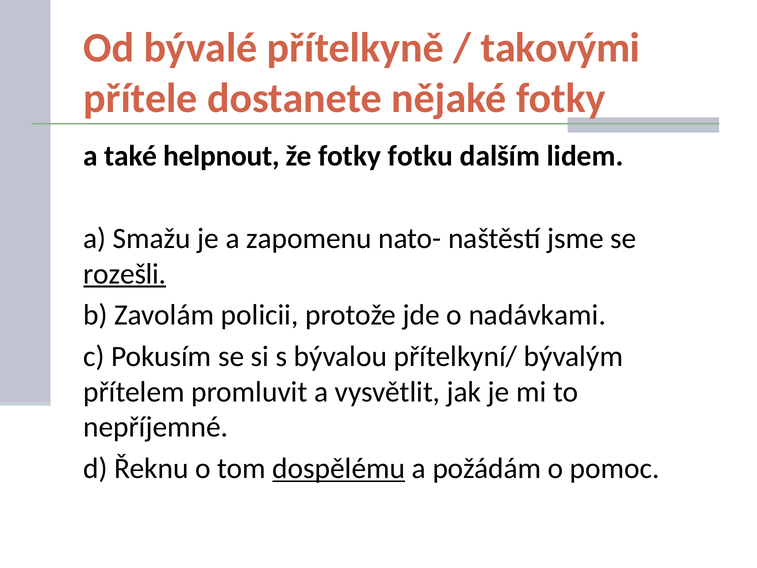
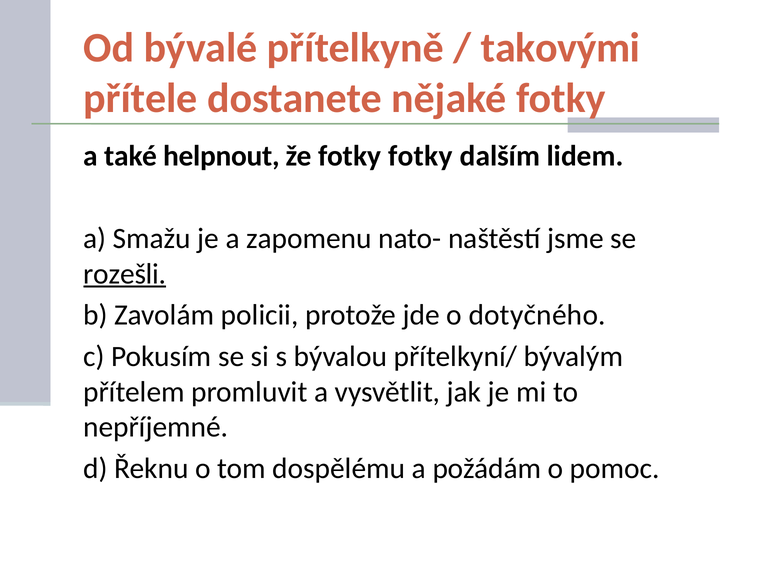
fotky fotku: fotku -> fotky
nadávkami: nadávkami -> dotyčného
dospělému underline: present -> none
